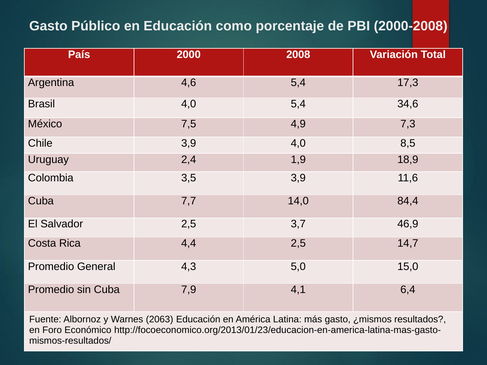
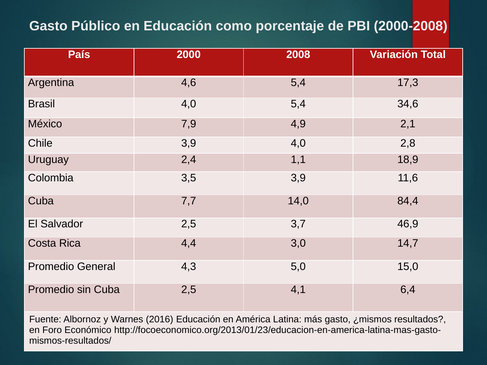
7,5: 7,5 -> 7,9
7,3: 7,3 -> 2,1
8,5: 8,5 -> 2,8
1,9: 1,9 -> 1,1
4,4 2,5: 2,5 -> 3,0
Cuba 7,9: 7,9 -> 2,5
2063: 2063 -> 2016
